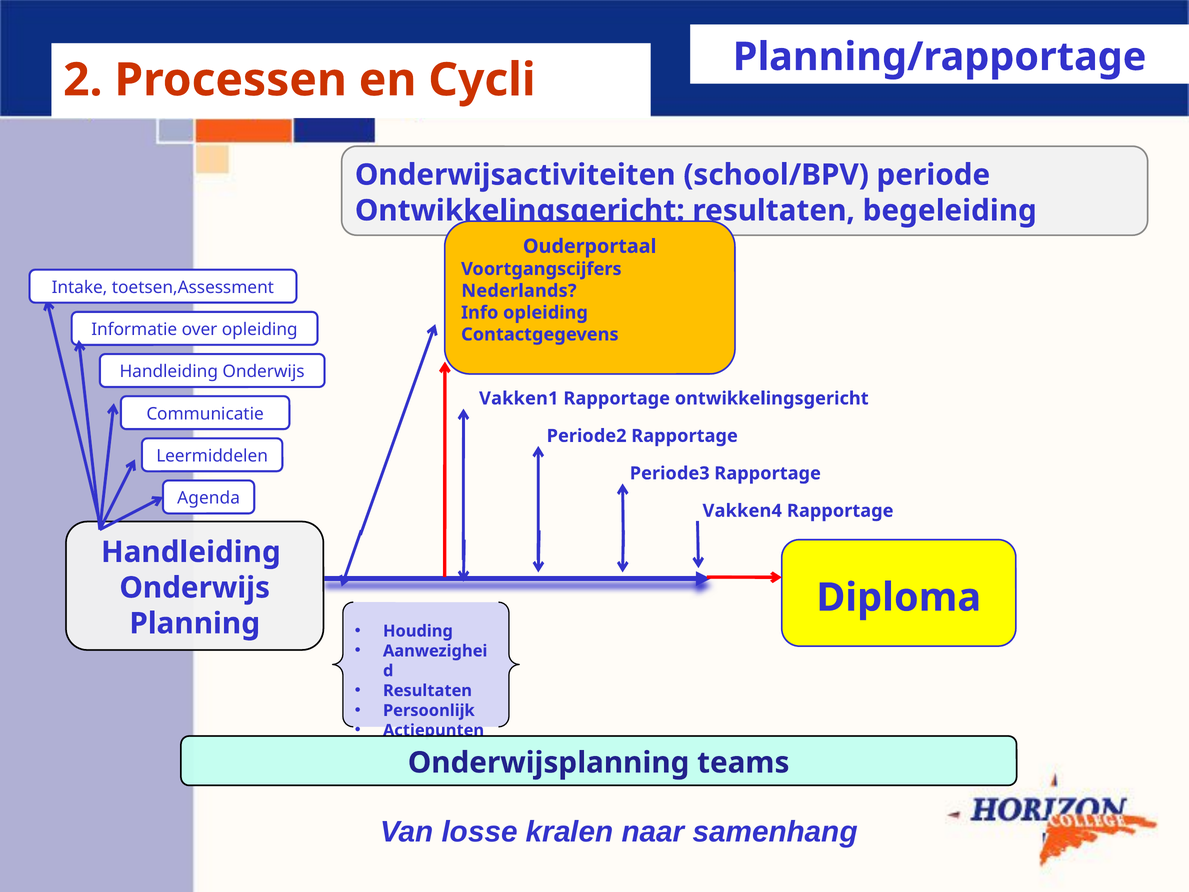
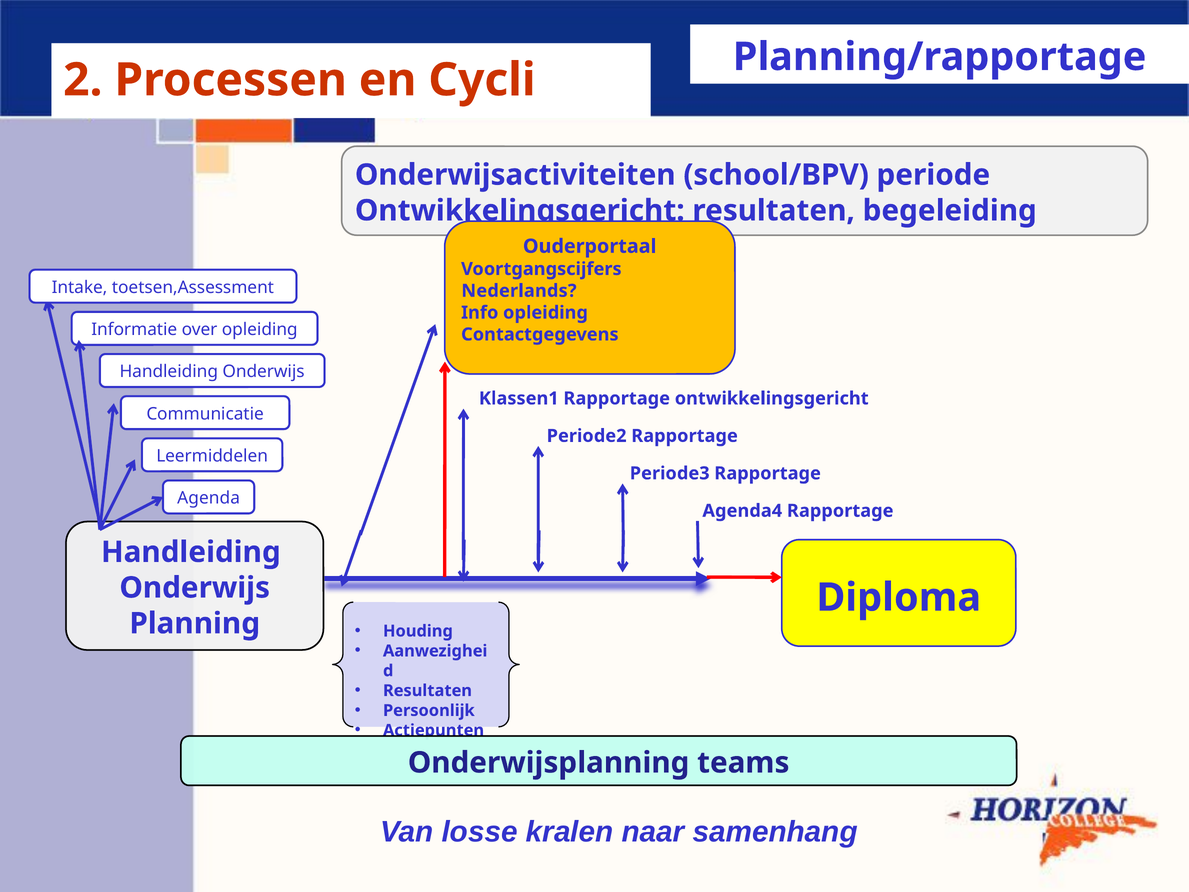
Vakken1: Vakken1 -> Klassen1
Vakken4: Vakken4 -> Agenda4
